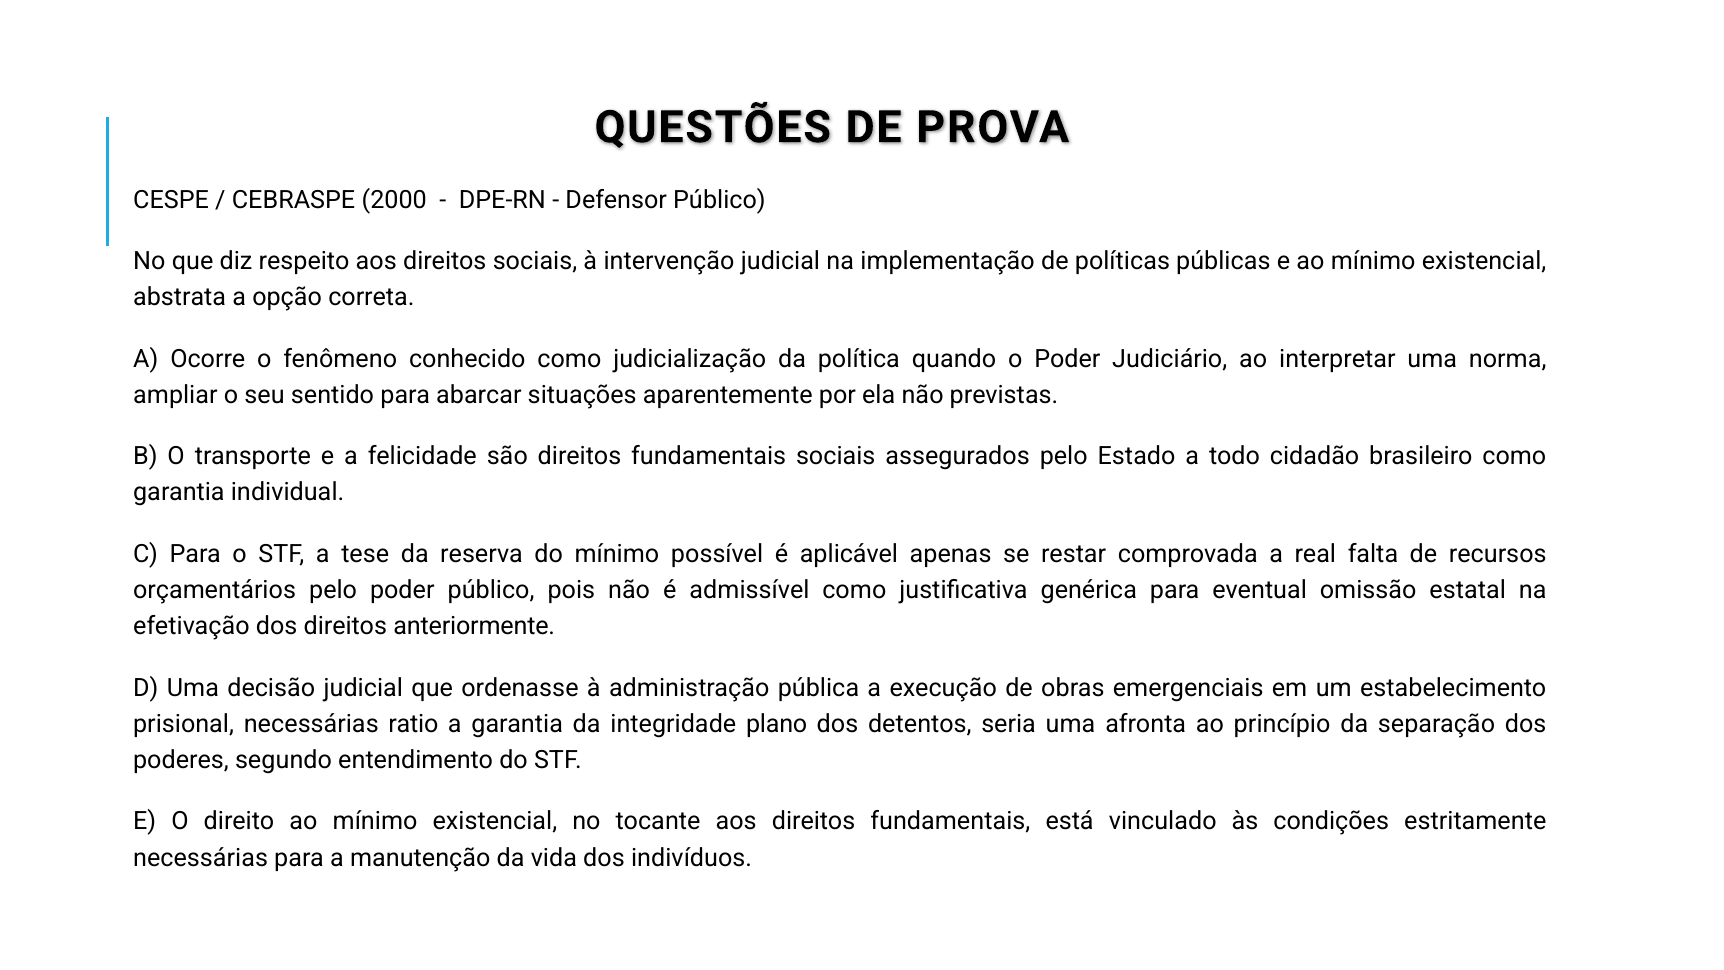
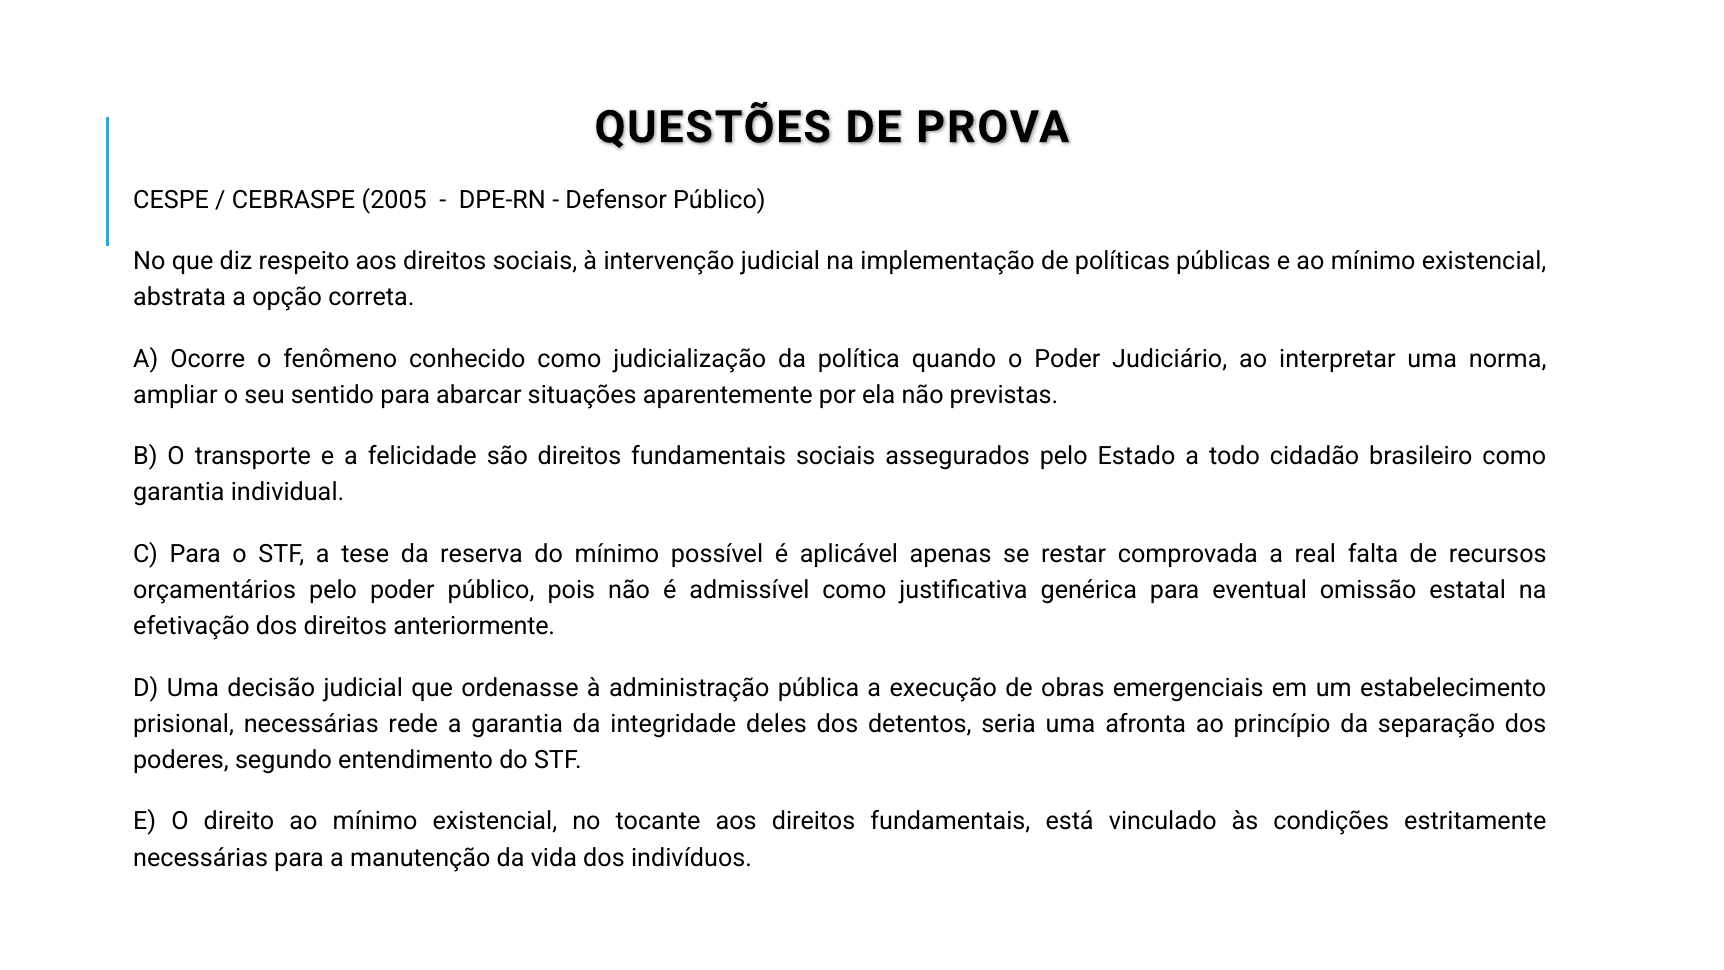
2000: 2000 -> 2005
ratio: ratio -> rede
plano: plano -> deles
